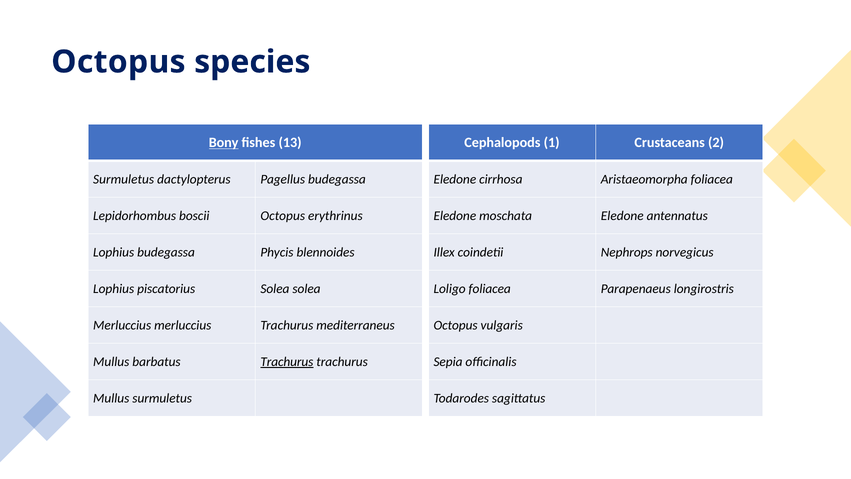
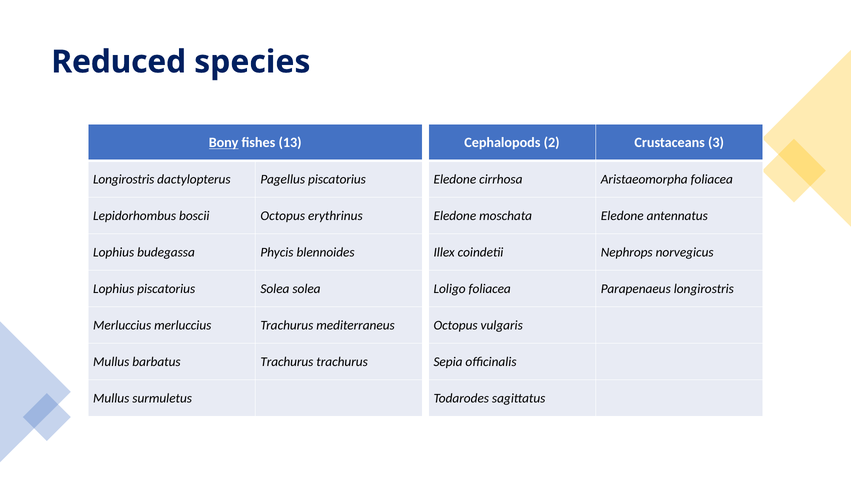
Octopus at (118, 62): Octopus -> Reduced
1: 1 -> 2
2: 2 -> 3
Surmuletus at (124, 179): Surmuletus -> Longirostris
Pagellus budegassa: budegassa -> piscatorius
Trachurus at (287, 361) underline: present -> none
